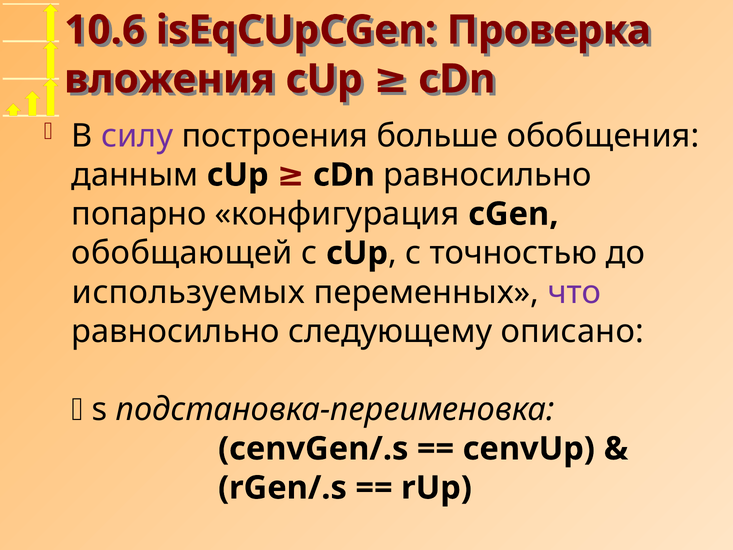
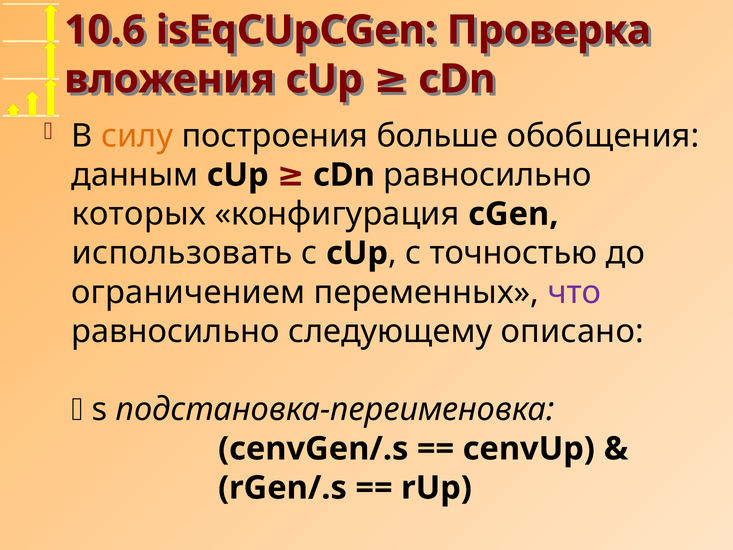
силу colour: purple -> orange
попарно: попарно -> которых
обобщающей: обобщающей -> использовать
используемых: используемых -> ограничением
